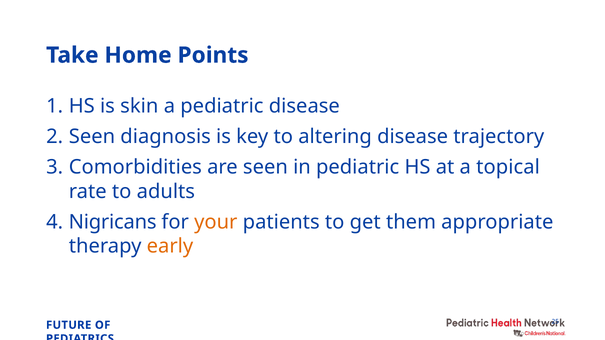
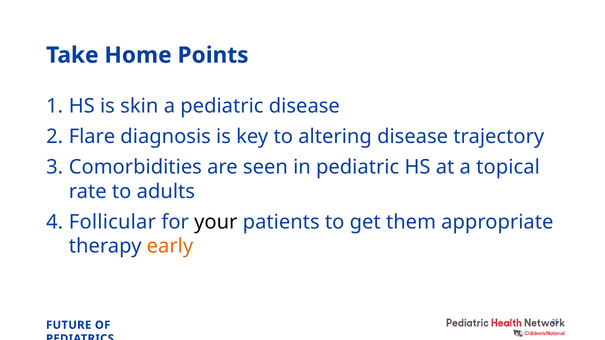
Seen at (92, 137): Seen -> Flare
Nigricans: Nigricans -> Follicular
your colour: orange -> black
